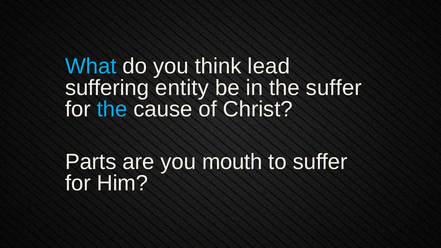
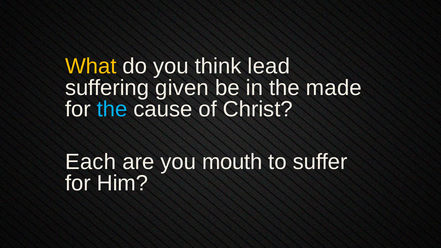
What colour: light blue -> yellow
entity: entity -> given
the suffer: suffer -> made
Parts: Parts -> Each
